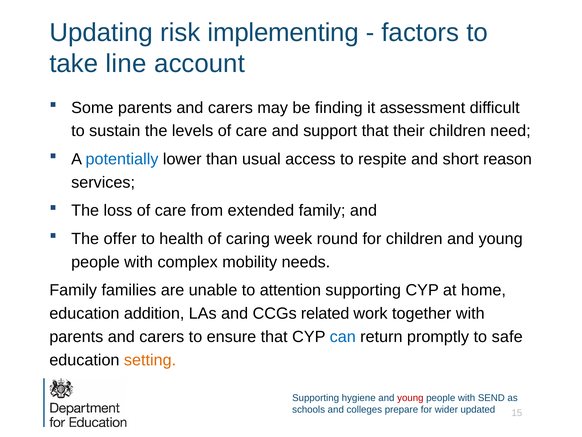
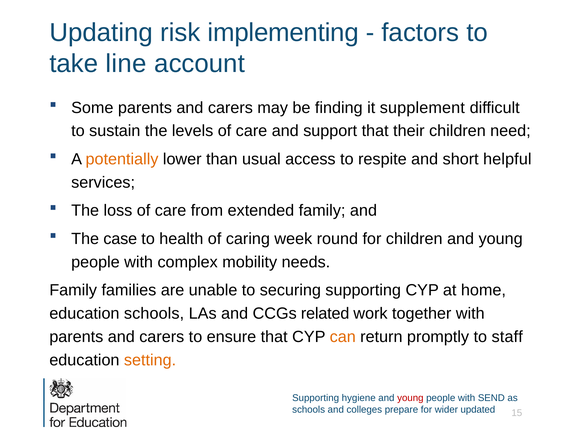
assessment: assessment -> supplement
potentially colour: blue -> orange
reason: reason -> helpful
offer: offer -> case
attention: attention -> securing
education addition: addition -> schools
can colour: blue -> orange
safe: safe -> staff
